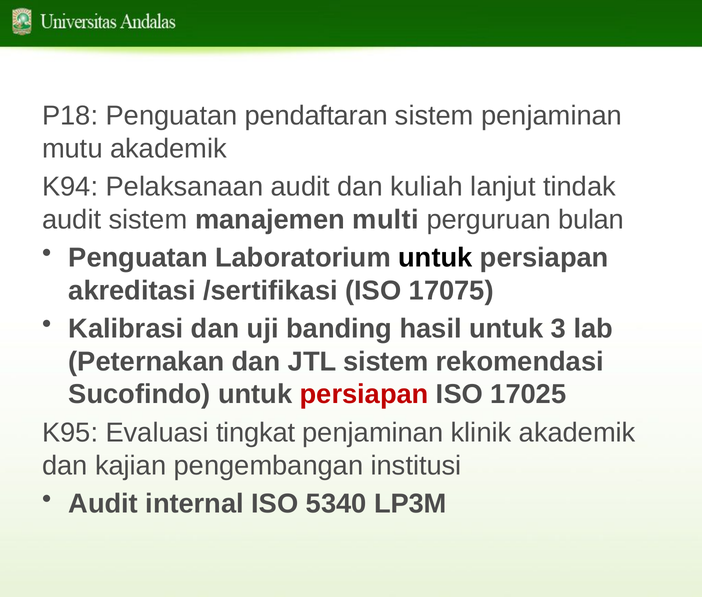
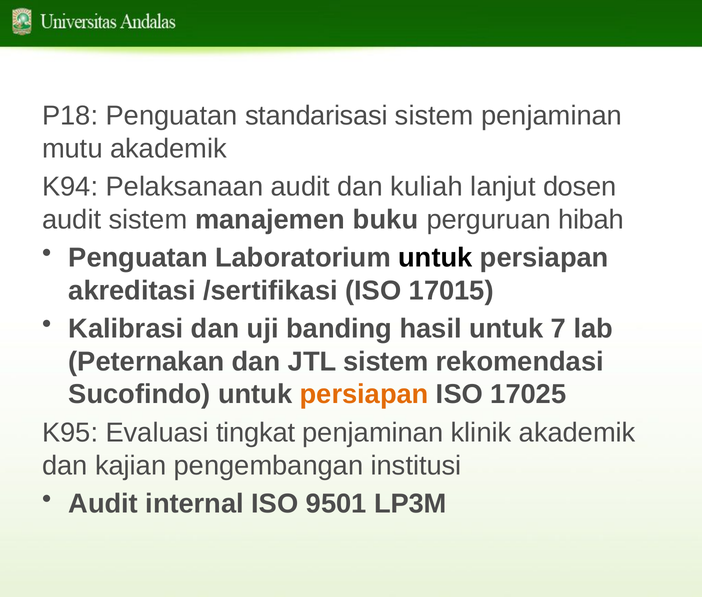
pendaftaran: pendaftaran -> standarisasi
tindak: tindak -> dosen
multi: multi -> buku
bulan: bulan -> hibah
17075: 17075 -> 17015
3: 3 -> 7
persiapan at (364, 394) colour: red -> orange
5340: 5340 -> 9501
